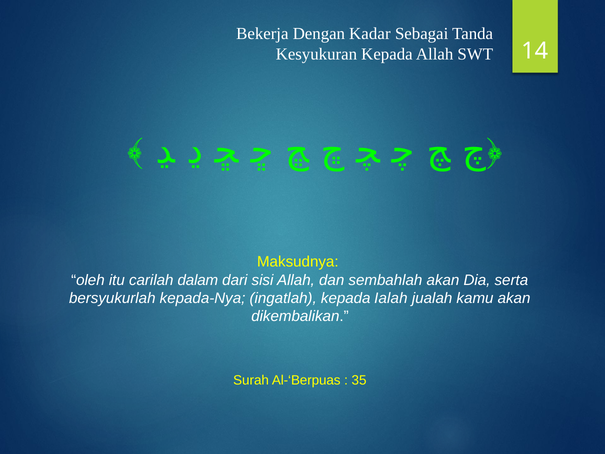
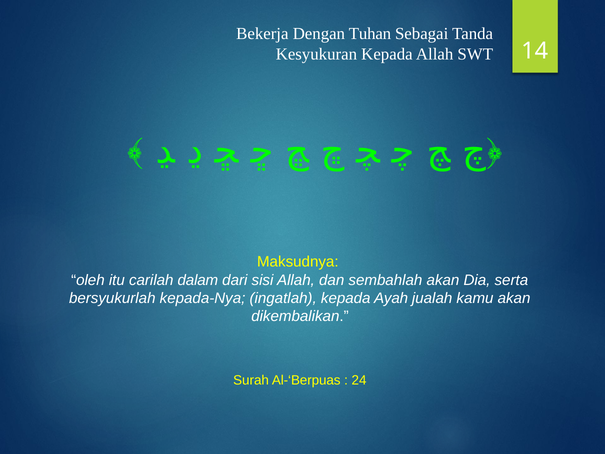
Kadar: Kadar -> Tuhan
Ialah: Ialah -> Ayah
35: 35 -> 24
